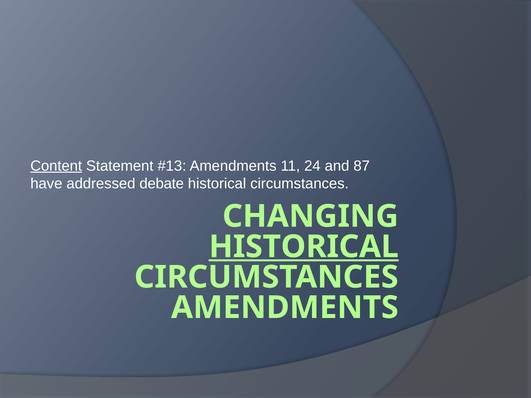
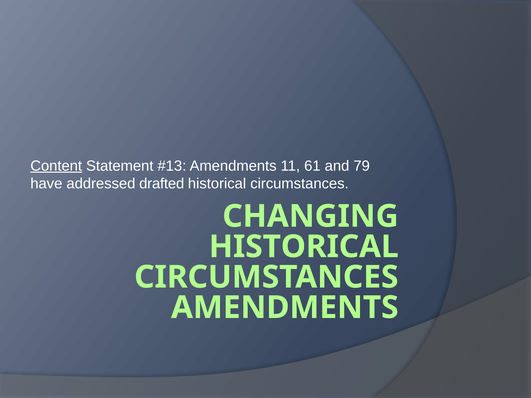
24: 24 -> 61
87: 87 -> 79
debate: debate -> drafted
HISTORICAL at (304, 247) underline: present -> none
